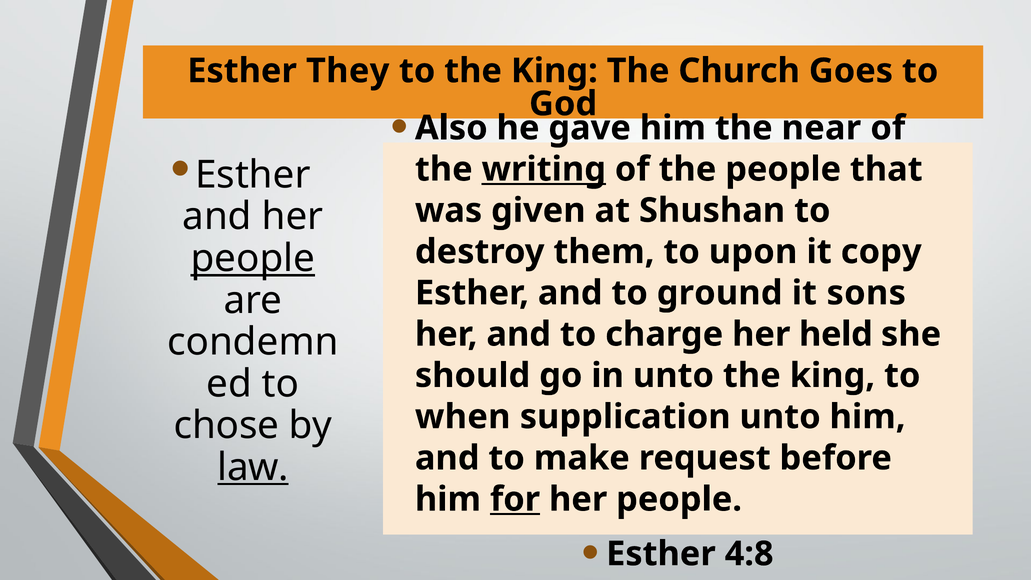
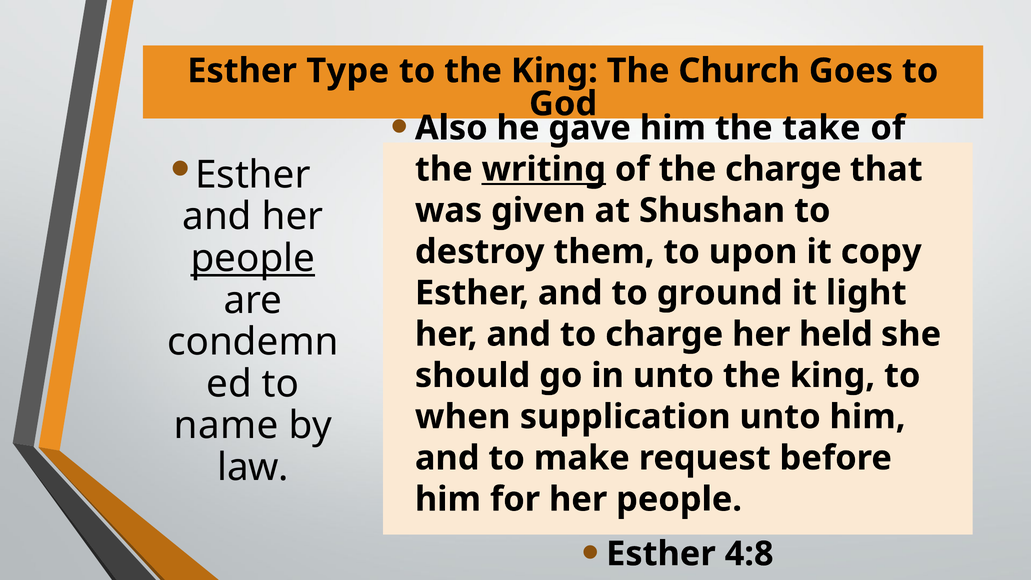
They: They -> Type
near: near -> take
the people: people -> charge
sons: sons -> light
chose: chose -> name
law underline: present -> none
for underline: present -> none
